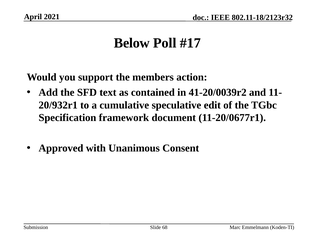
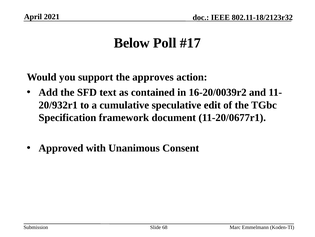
members: members -> approves
41-20/0039r2: 41-20/0039r2 -> 16-20/0039r2
